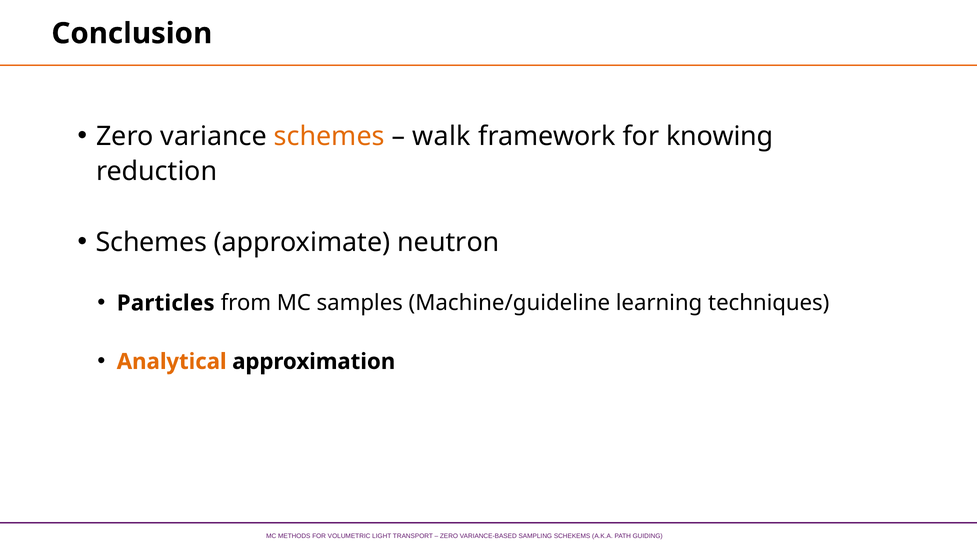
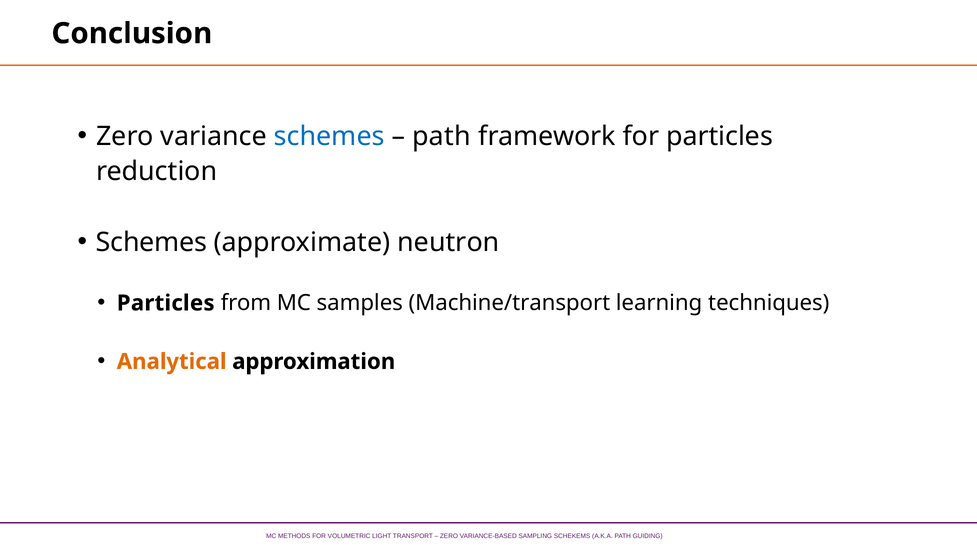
schemes at (329, 136) colour: orange -> blue
walk at (442, 136): walk -> path
for knowing: knowing -> particles
Machine/guideline: Machine/guideline -> Machine/transport
